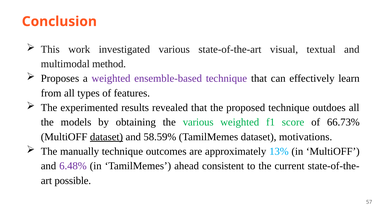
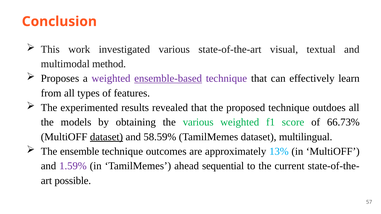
ensemble-based underline: none -> present
motivations: motivations -> multilingual
manually: manually -> ensemble
6.48%: 6.48% -> 1.59%
consistent: consistent -> sequential
